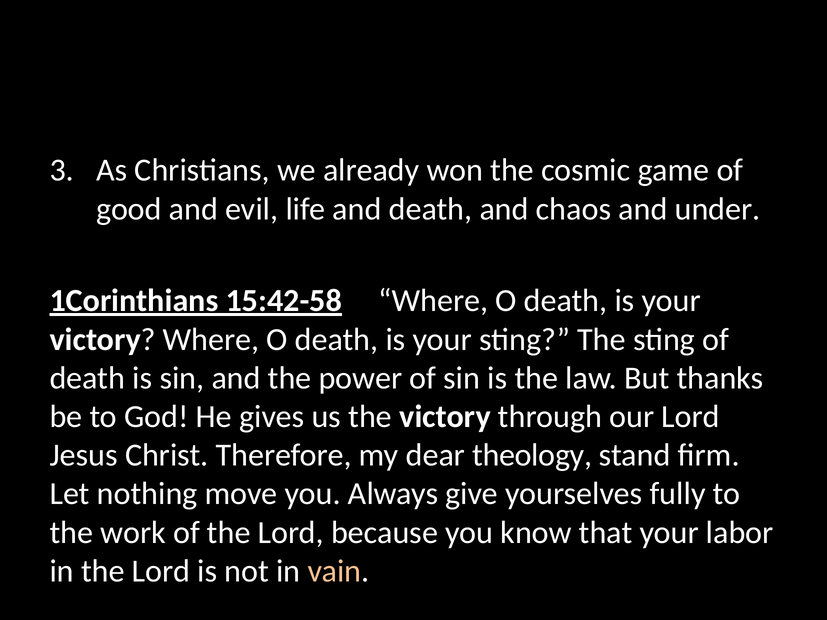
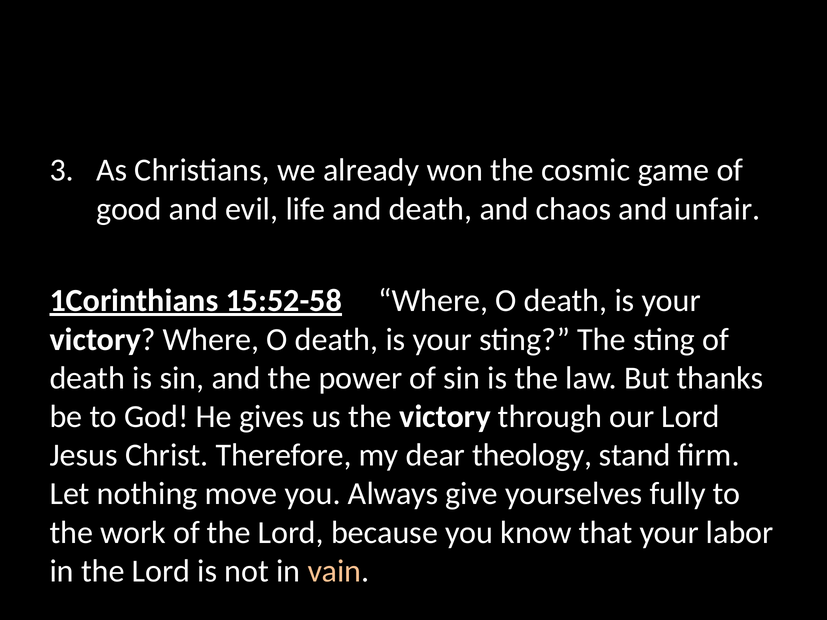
under: under -> unfair
15:42-58: 15:42-58 -> 15:52-58
